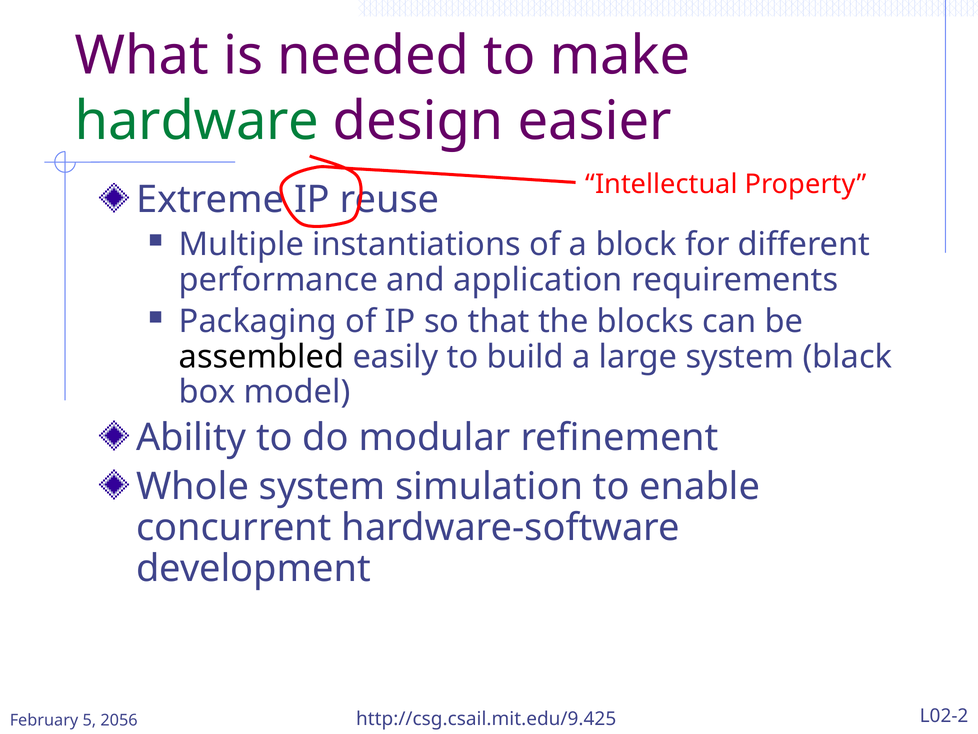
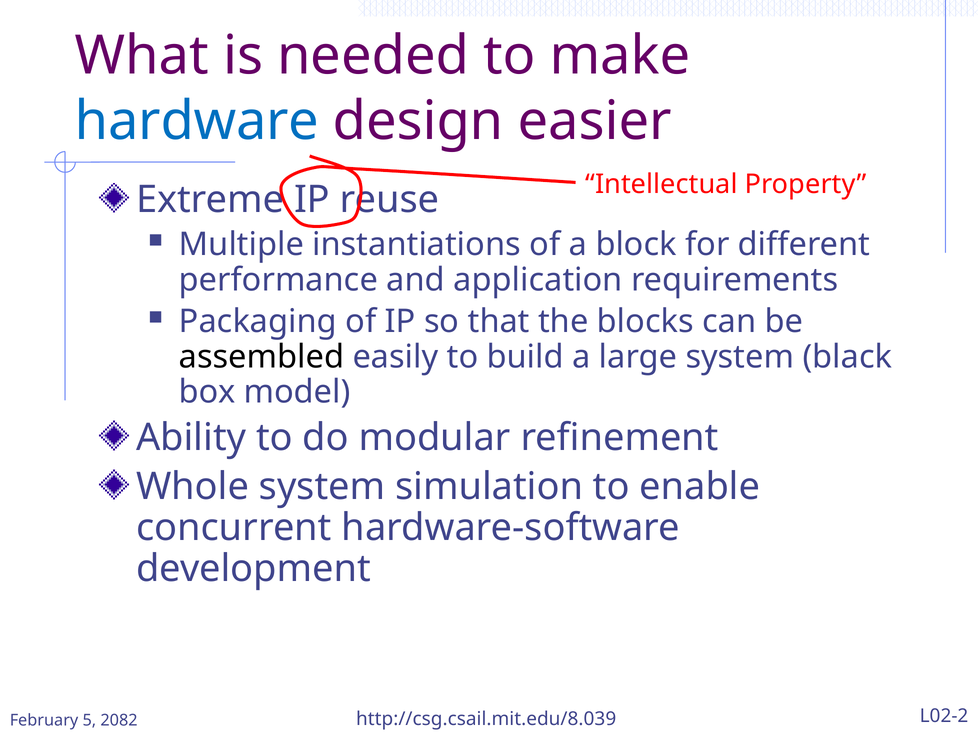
hardware colour: green -> blue
http://csg.csail.mit.edu/9.425: http://csg.csail.mit.edu/9.425 -> http://csg.csail.mit.edu/8.039
2056: 2056 -> 2082
